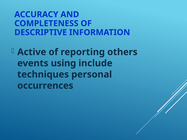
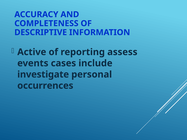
others: others -> assess
using: using -> cases
techniques: techniques -> investigate
